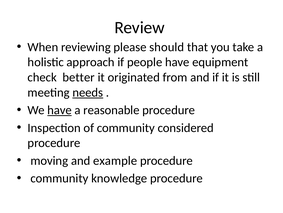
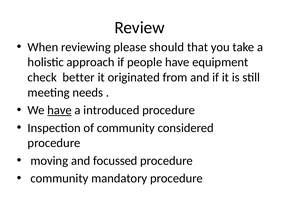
needs underline: present -> none
reasonable: reasonable -> introduced
example: example -> focussed
knowledge: knowledge -> mandatory
